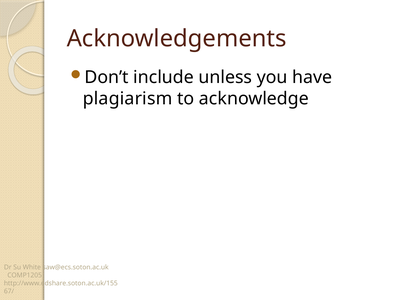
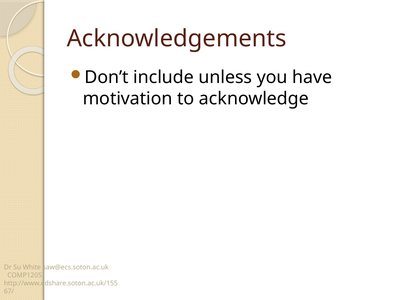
plagiarism: plagiarism -> motivation
